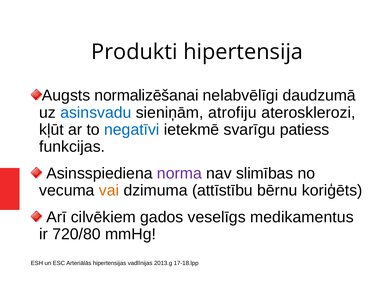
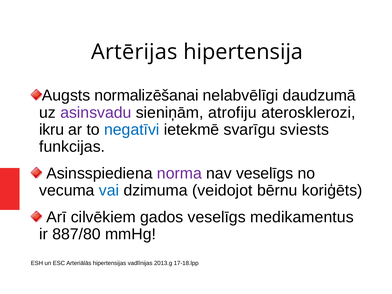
Produkti: Produkti -> Artērijas
asinsvadu colour: blue -> purple
kļūt: kļūt -> ikru
patiess: patiess -> sviests
nav slimības: slimības -> veselīgs
vai colour: orange -> blue
attīstību: attīstību -> veidojot
720/80: 720/80 -> 887/80
